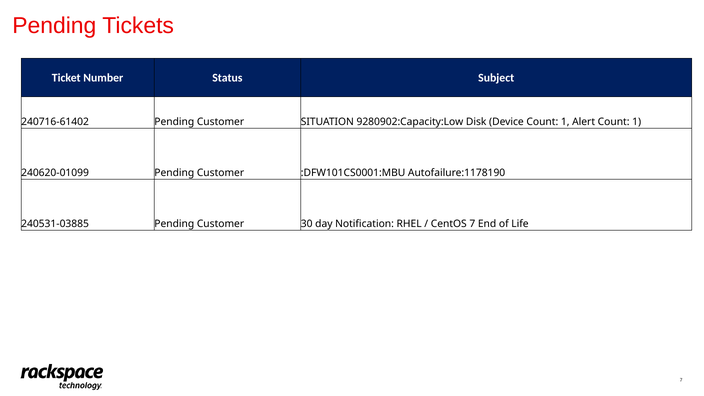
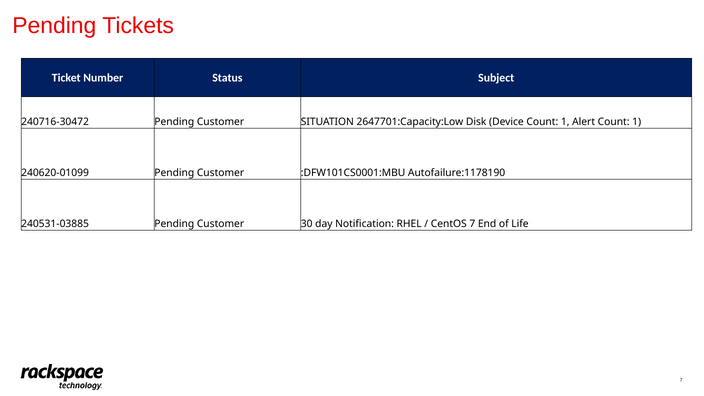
240716-61402: 240716-61402 -> 240716-30472
9280902:Capacity:Low: 9280902:Capacity:Low -> 2647701:Capacity:Low
